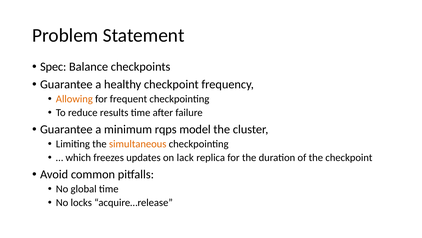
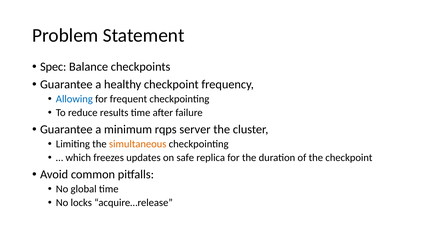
Allowing colour: orange -> blue
model: model -> server
lack: lack -> safe
